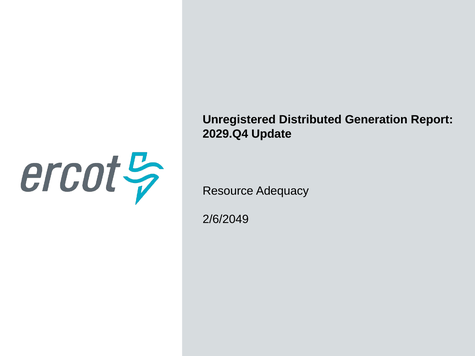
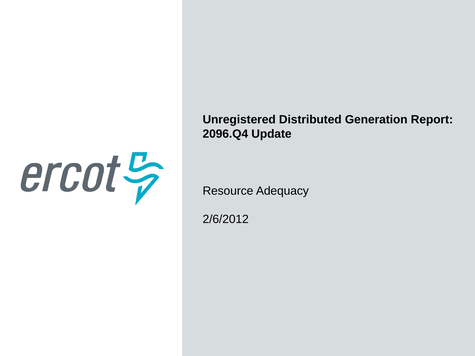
2029.Q4: 2029.Q4 -> 2096.Q4
2/6/2049: 2/6/2049 -> 2/6/2012
